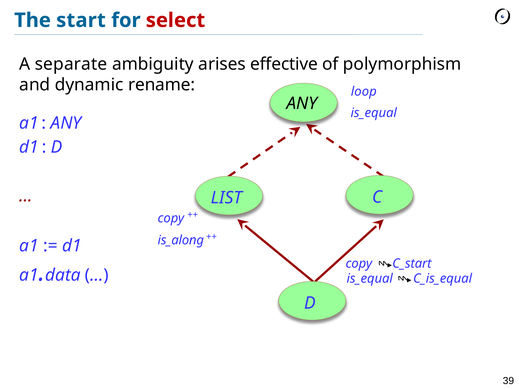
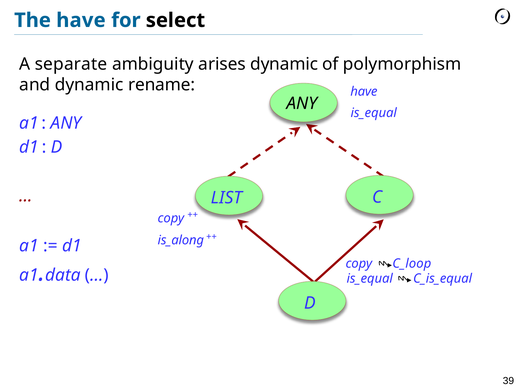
The start: start -> have
select colour: red -> black
arises effective: effective -> dynamic
loop at (364, 92): loop -> have
C_start: C_start -> C_loop
